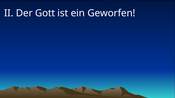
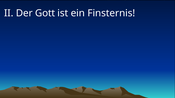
Geworfen: Geworfen -> Finsternis
